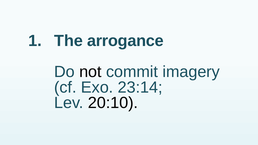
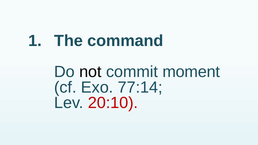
arrogance: arrogance -> command
imagery: imagery -> moment
23:14: 23:14 -> 77:14
20:10 colour: black -> red
